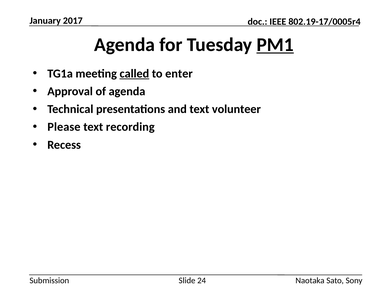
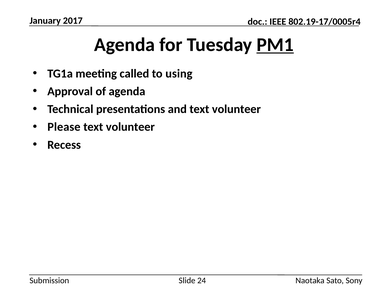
called underline: present -> none
enter: enter -> using
recording at (130, 127): recording -> volunteer
